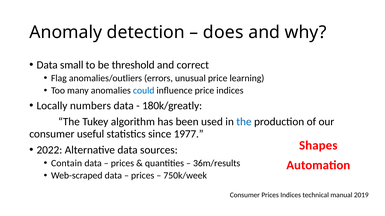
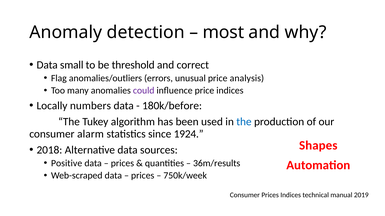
does: does -> most
learning: learning -> analysis
could colour: blue -> purple
180k/greatly: 180k/greatly -> 180k/before
useful: useful -> alarm
1977: 1977 -> 1924
2022: 2022 -> 2018
Contain: Contain -> Positive
